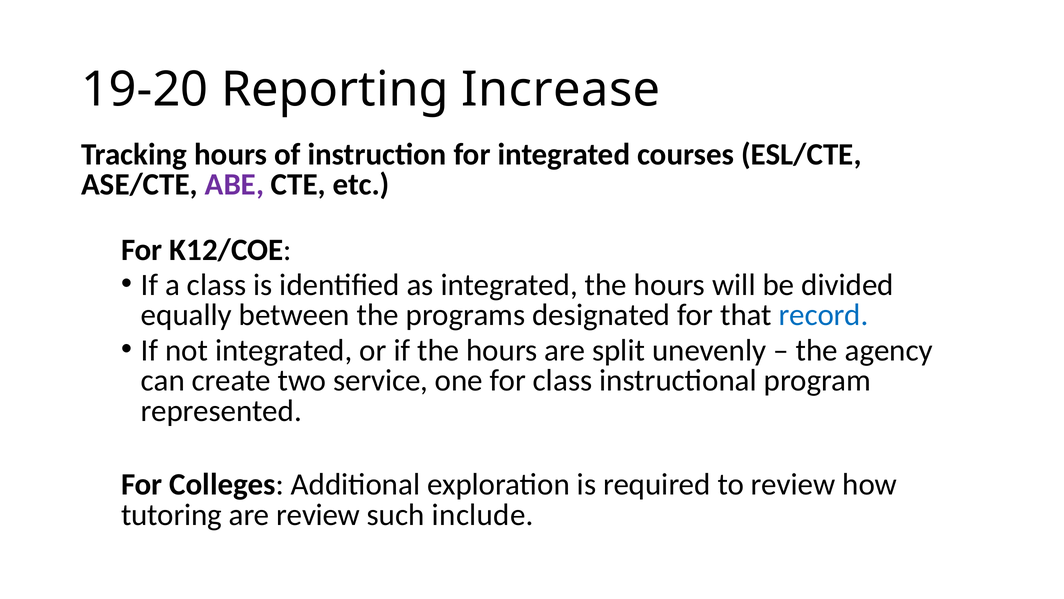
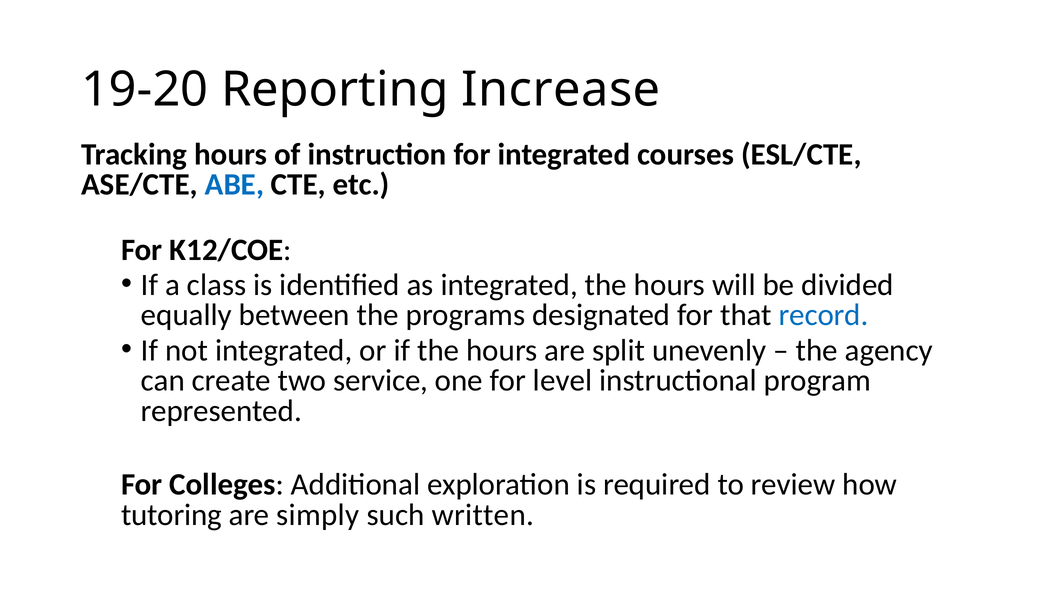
ABE colour: purple -> blue
for class: class -> level
are review: review -> simply
include: include -> written
